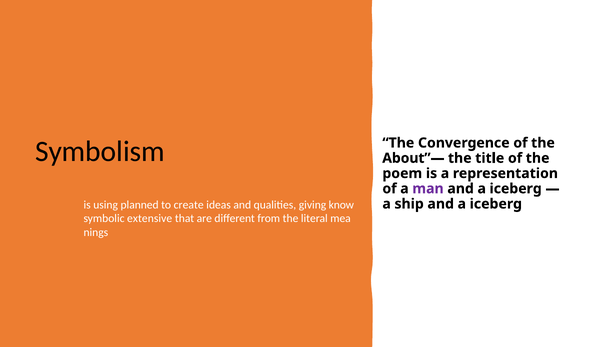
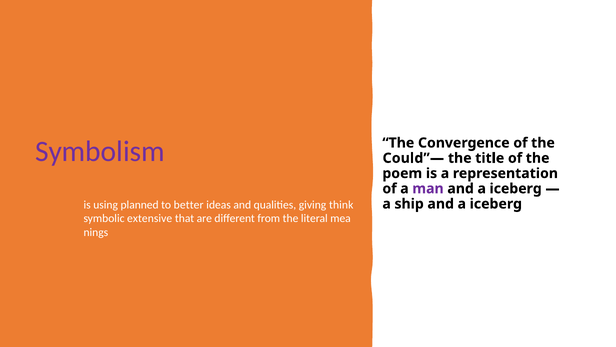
Symbolism colour: black -> purple
About”—: About”— -> Could”—
create: create -> better
know: know -> think
